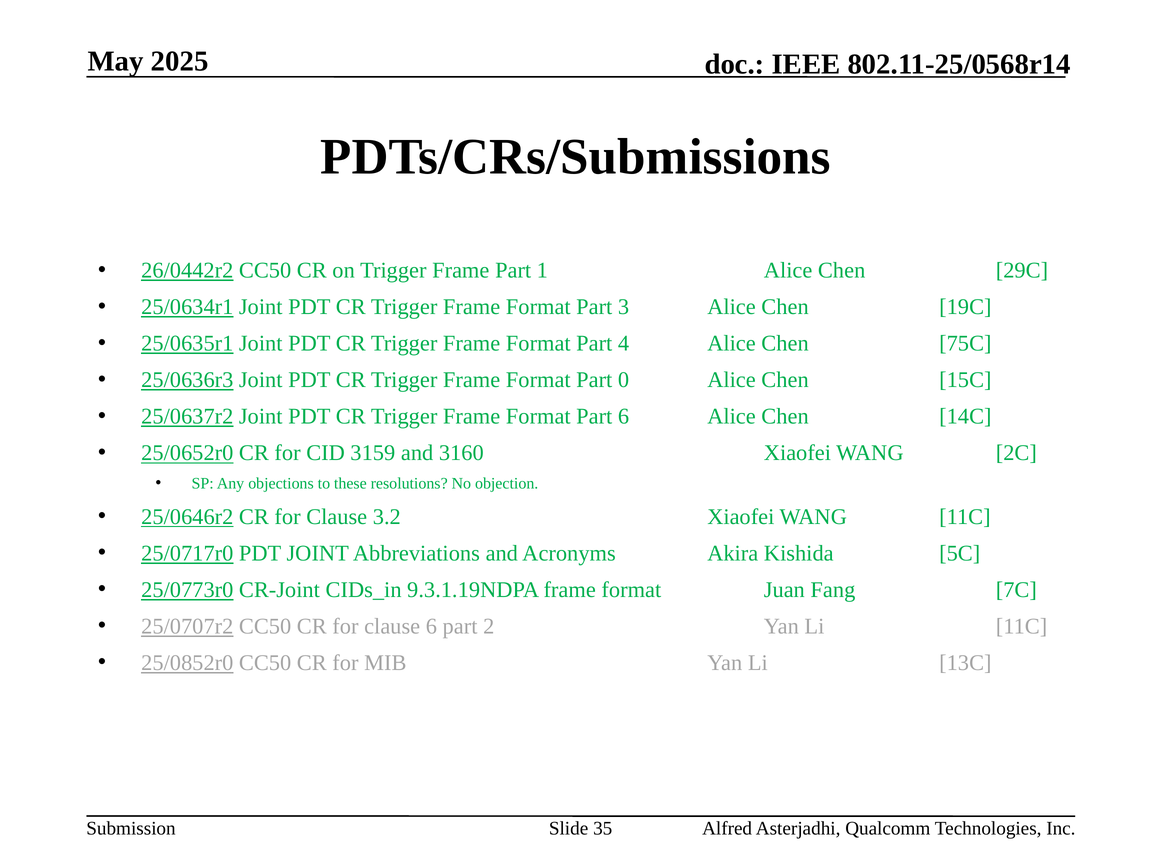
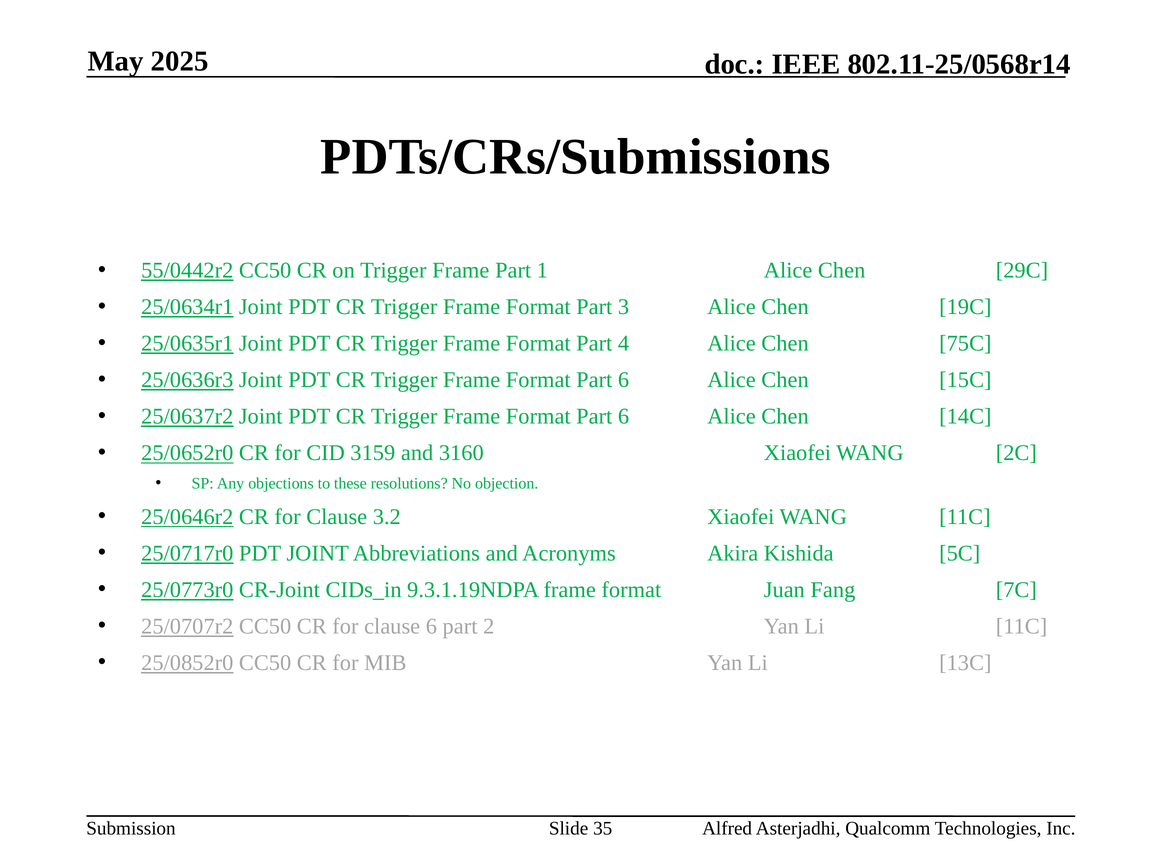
26/0442r2: 26/0442r2 -> 55/0442r2
0 at (624, 380): 0 -> 6
